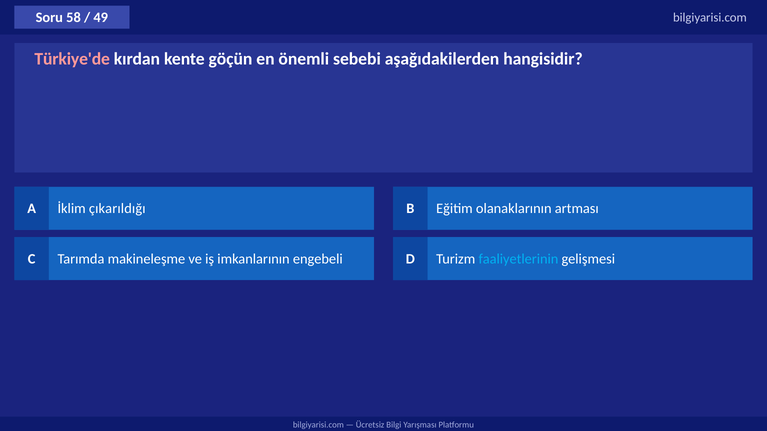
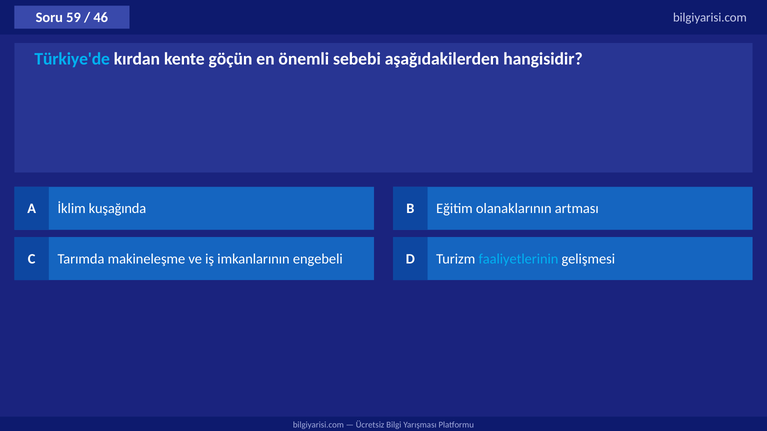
58: 58 -> 59
49: 49 -> 46
Türkiye'de colour: pink -> light blue
çıkarıldığı: çıkarıldığı -> kuşağında
